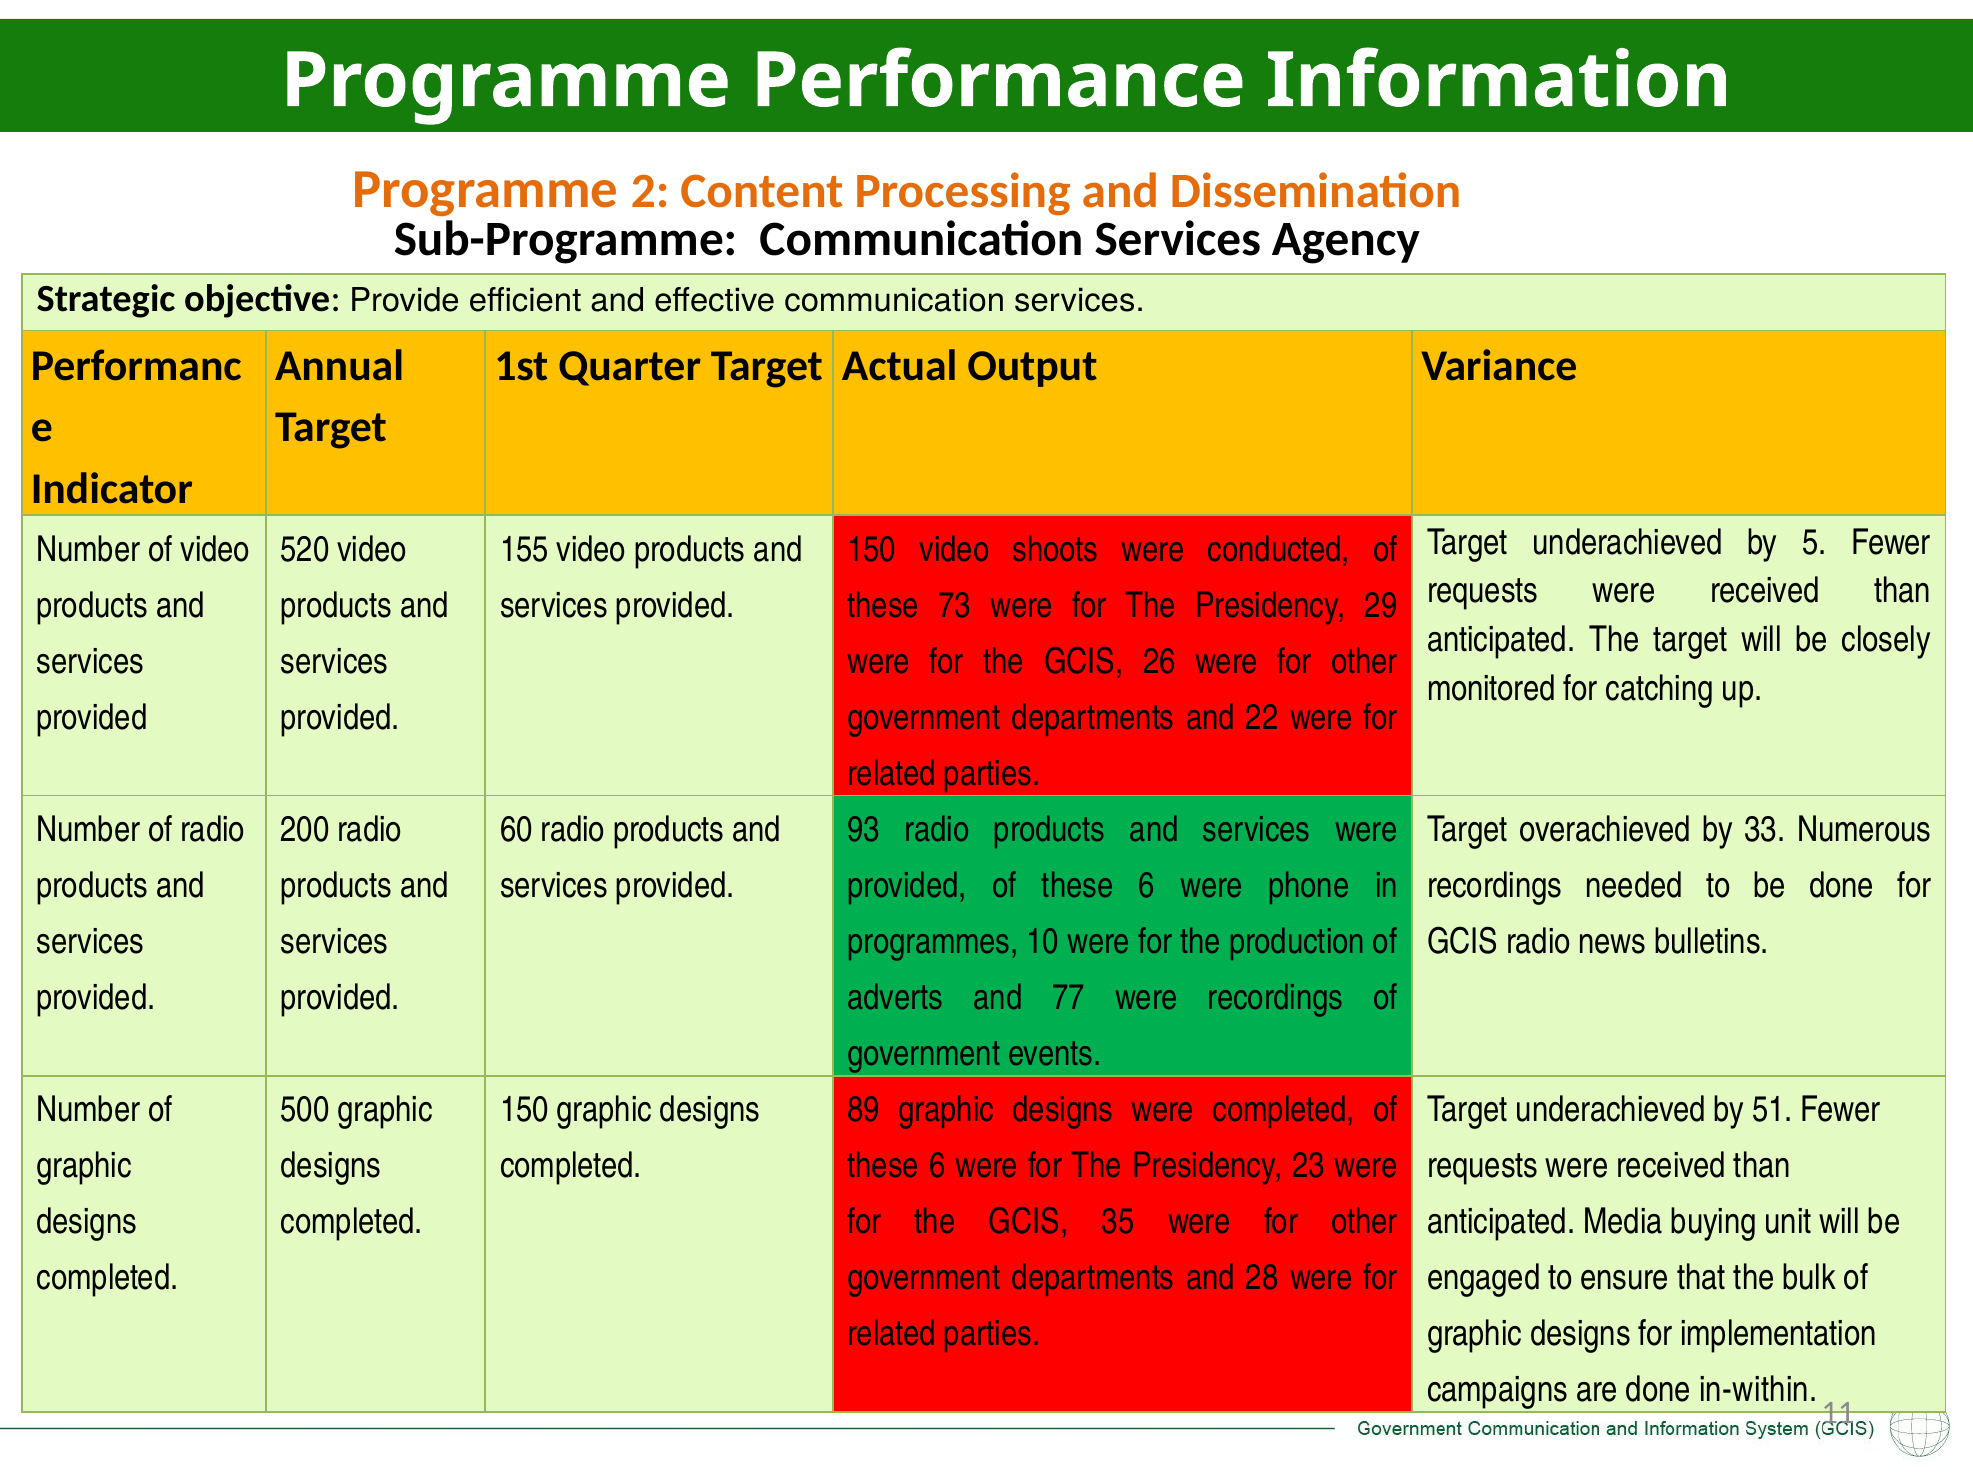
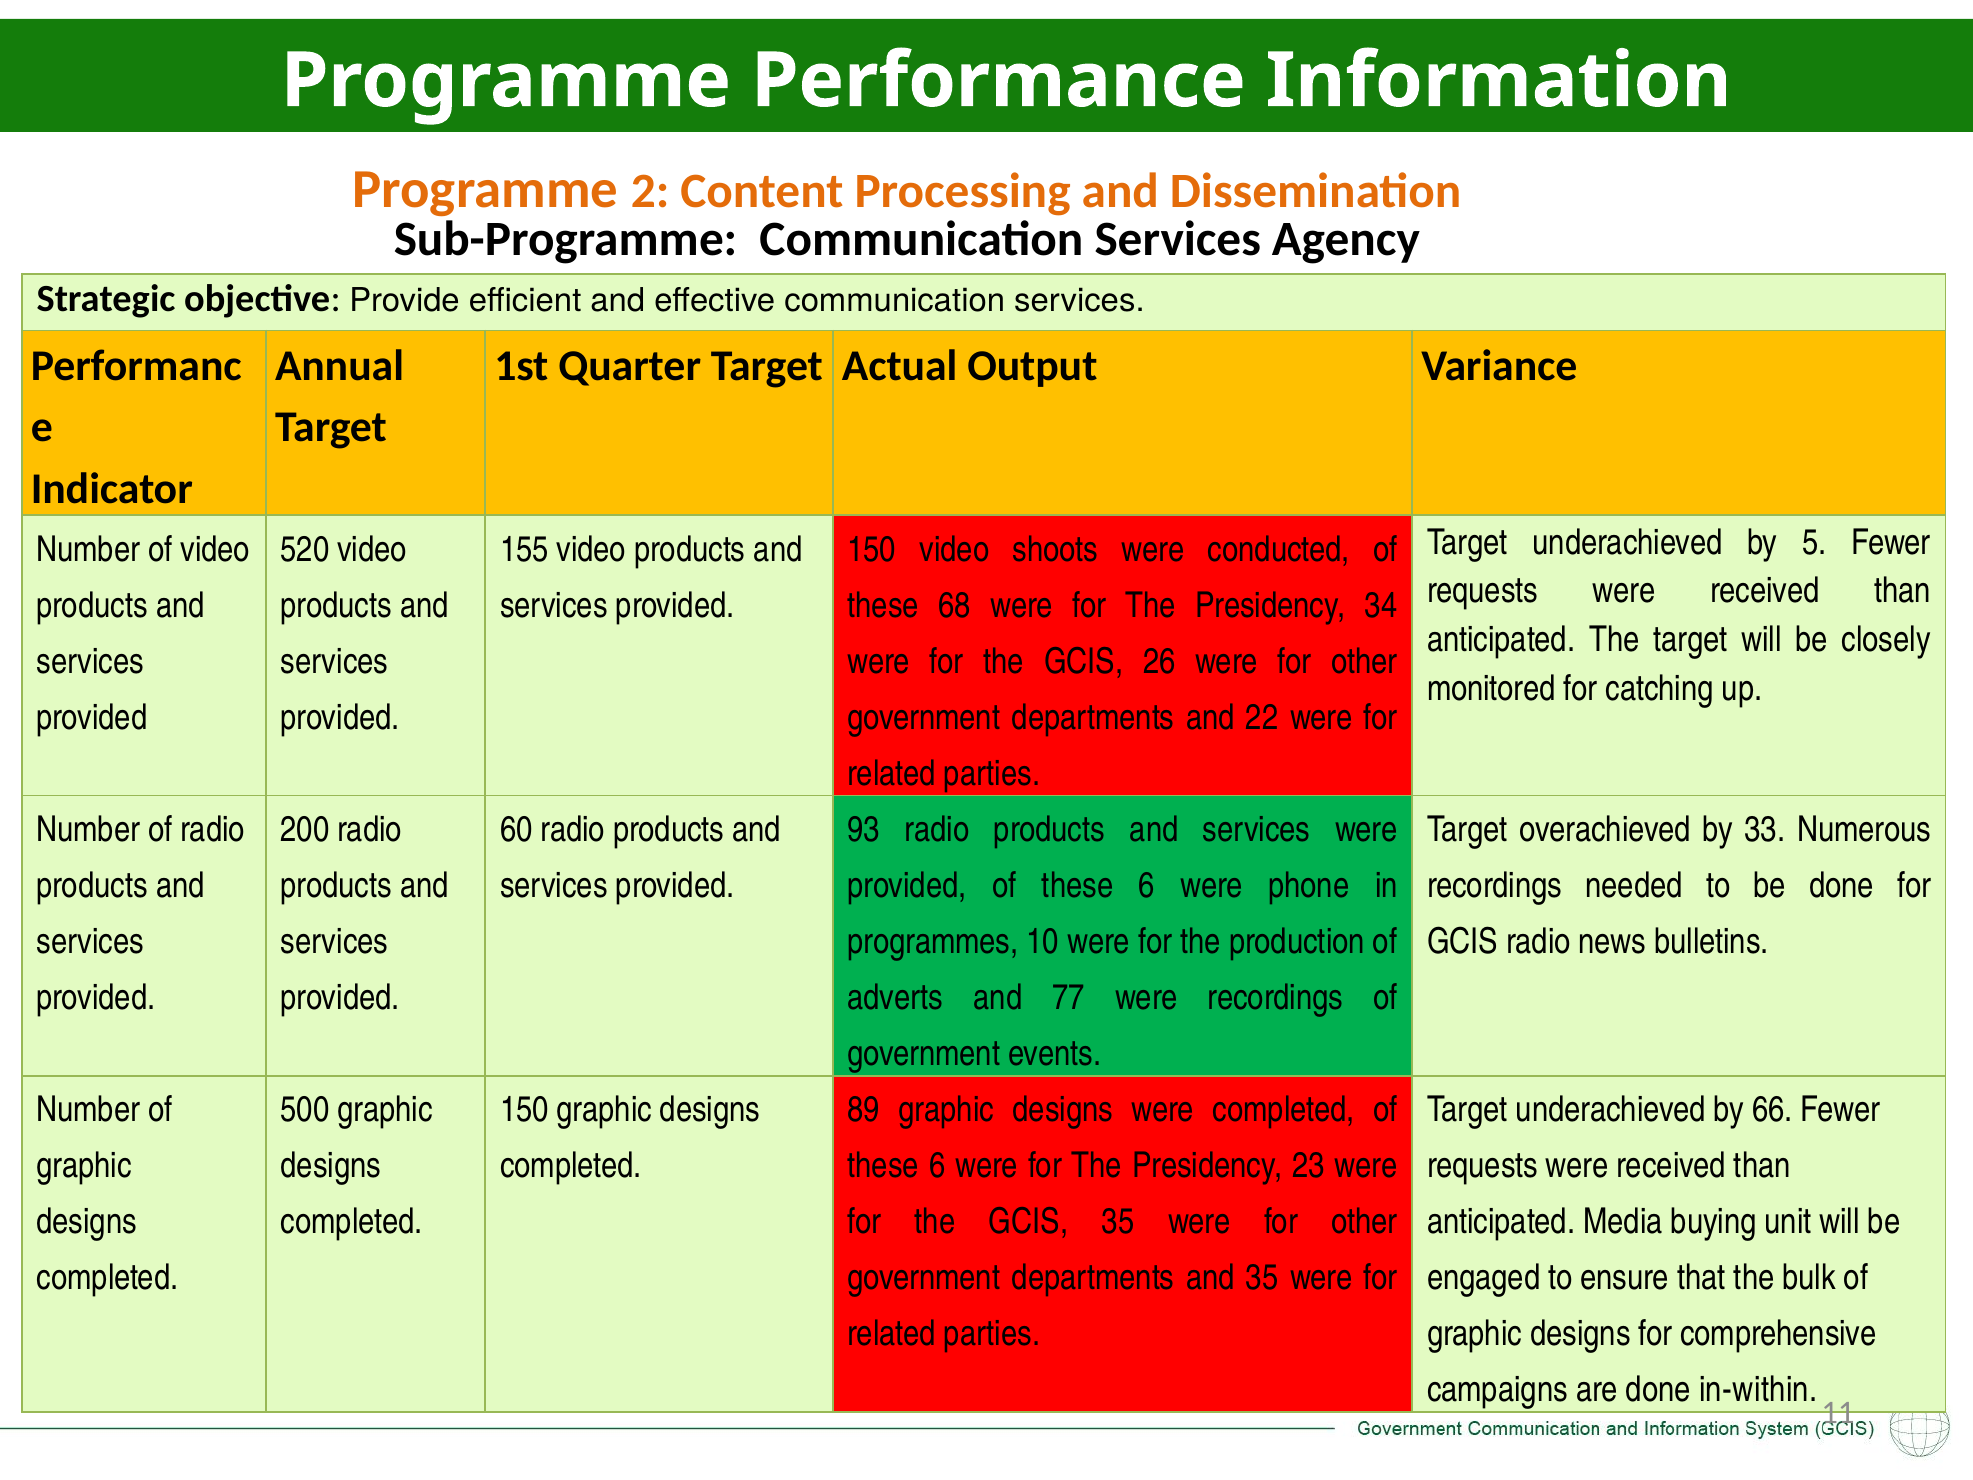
73: 73 -> 68
29: 29 -> 34
51: 51 -> 66
and 28: 28 -> 35
implementation: implementation -> comprehensive
